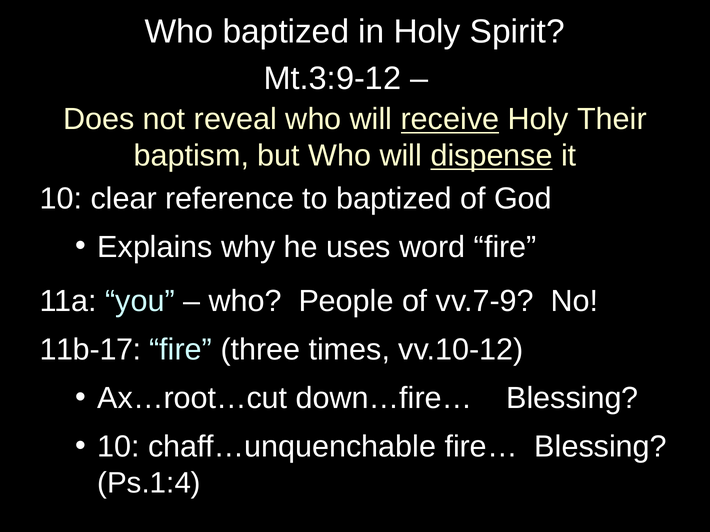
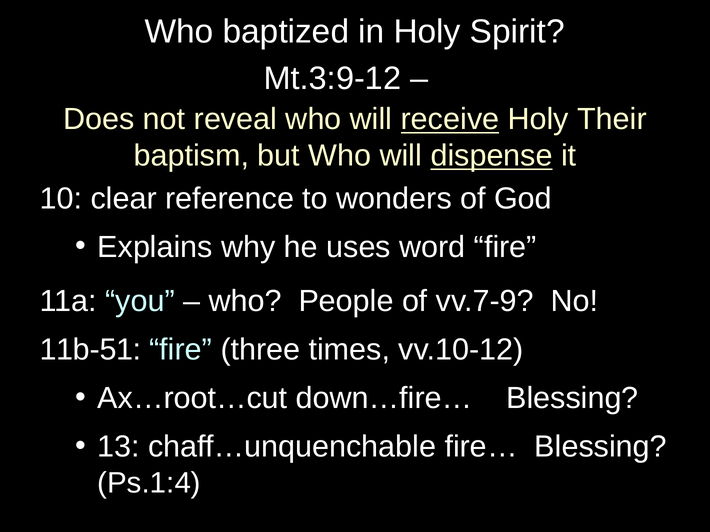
to baptized: baptized -> wonders
11b-17: 11b-17 -> 11b-51
10 at (119, 447): 10 -> 13
